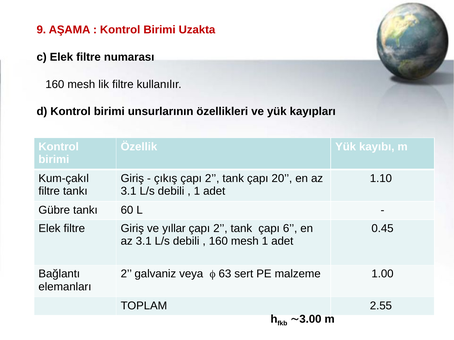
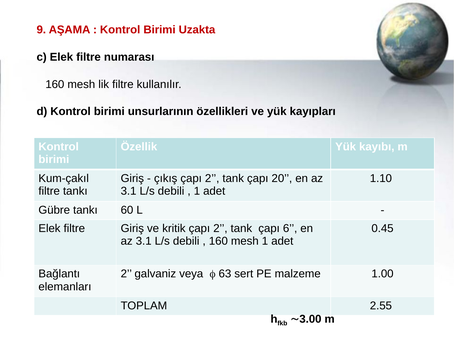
yıllar: yıllar -> kritik
